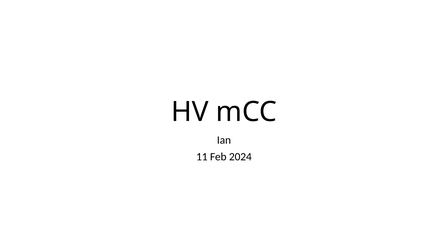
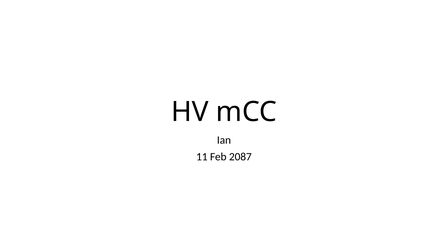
2024: 2024 -> 2087
